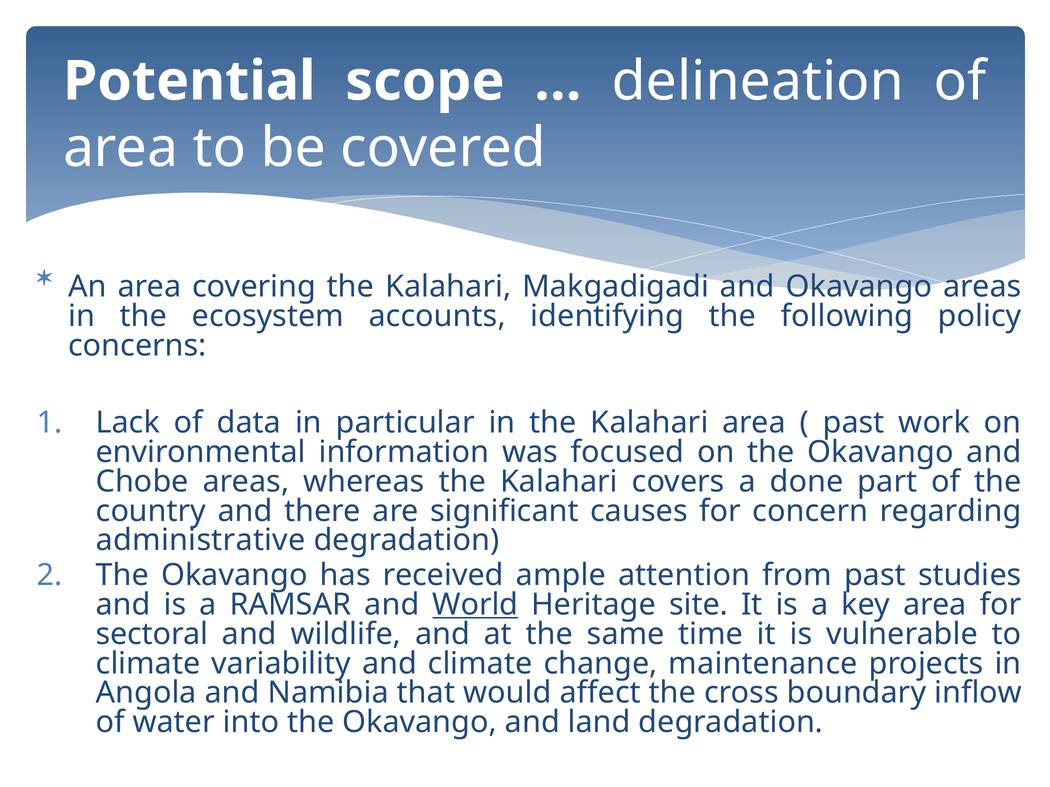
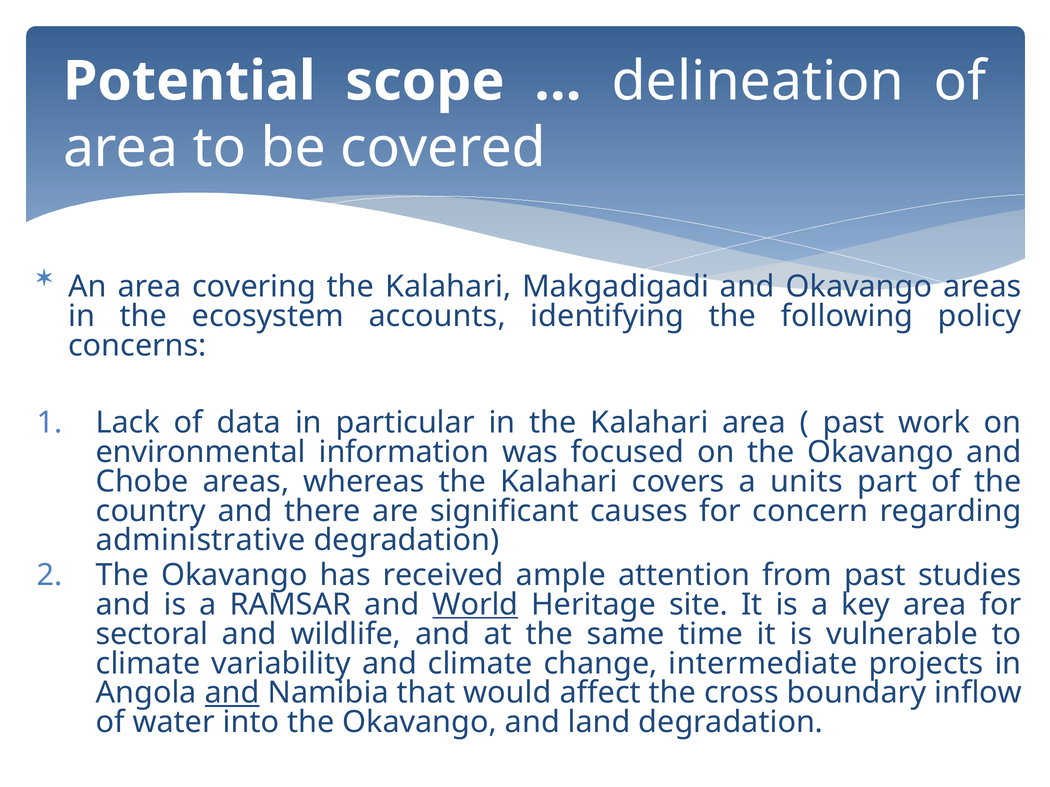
done: done -> units
maintenance: maintenance -> intermediate
and at (232, 693) underline: none -> present
